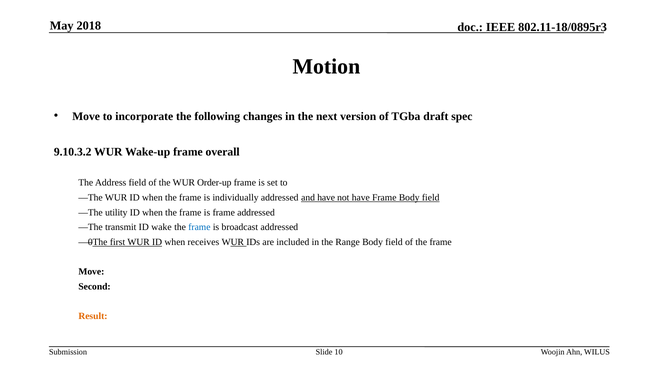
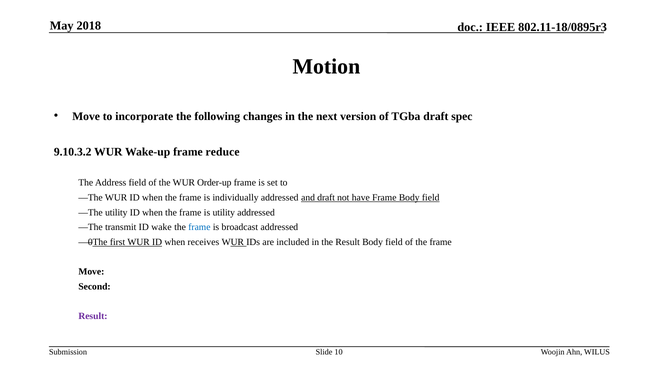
overall: overall -> reduce
and have: have -> draft
is frame: frame -> utility
the Range: Range -> Result
Result at (93, 316) colour: orange -> purple
